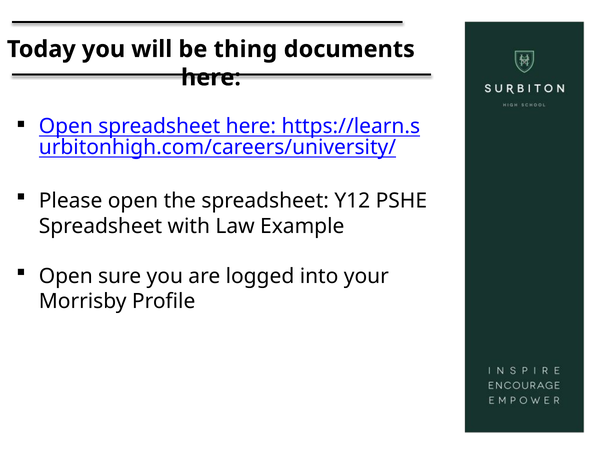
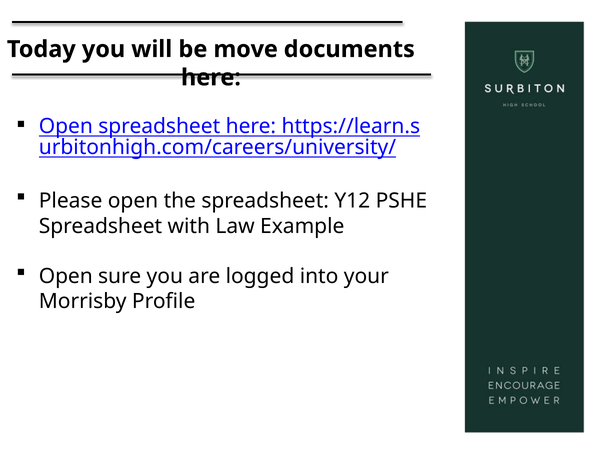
thing: thing -> move
